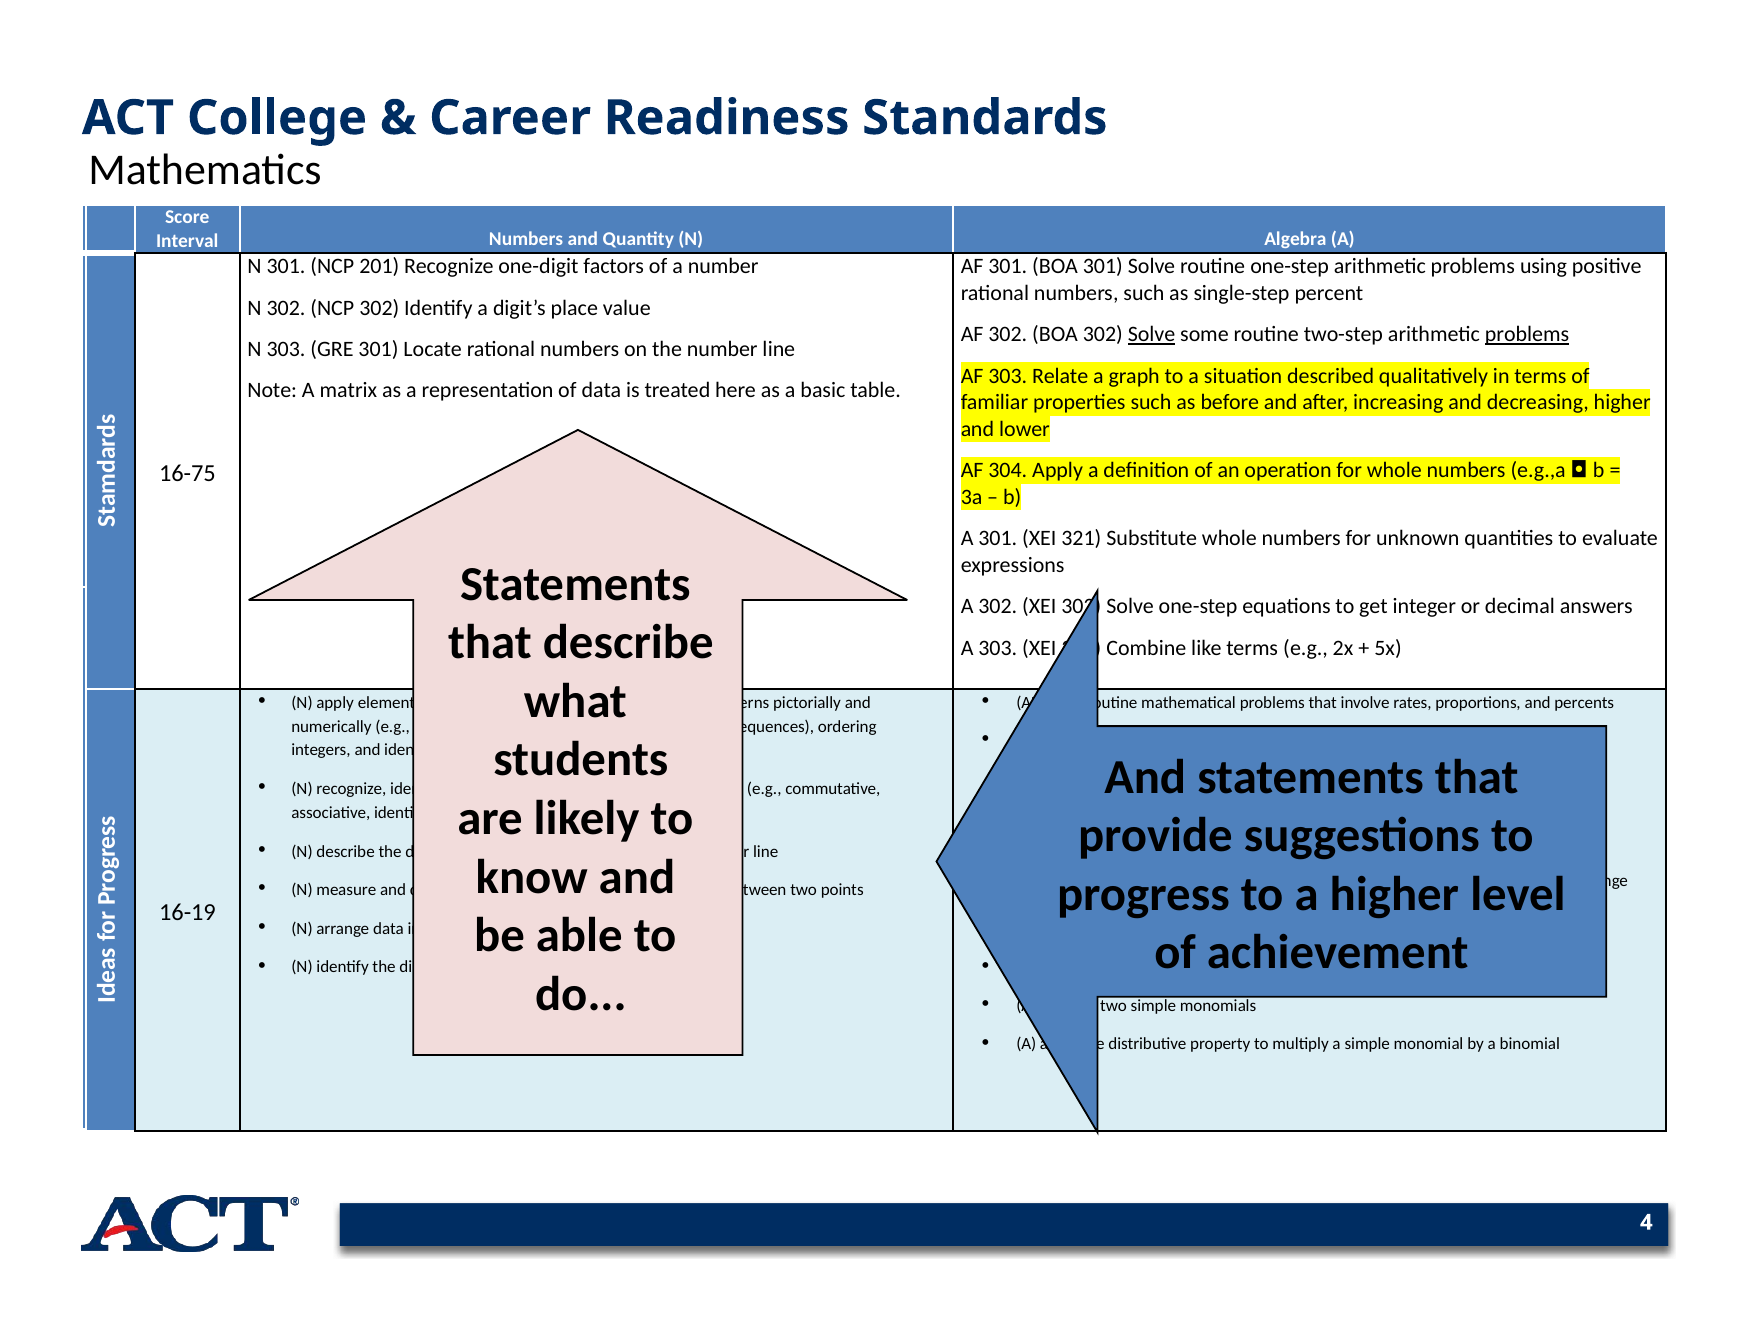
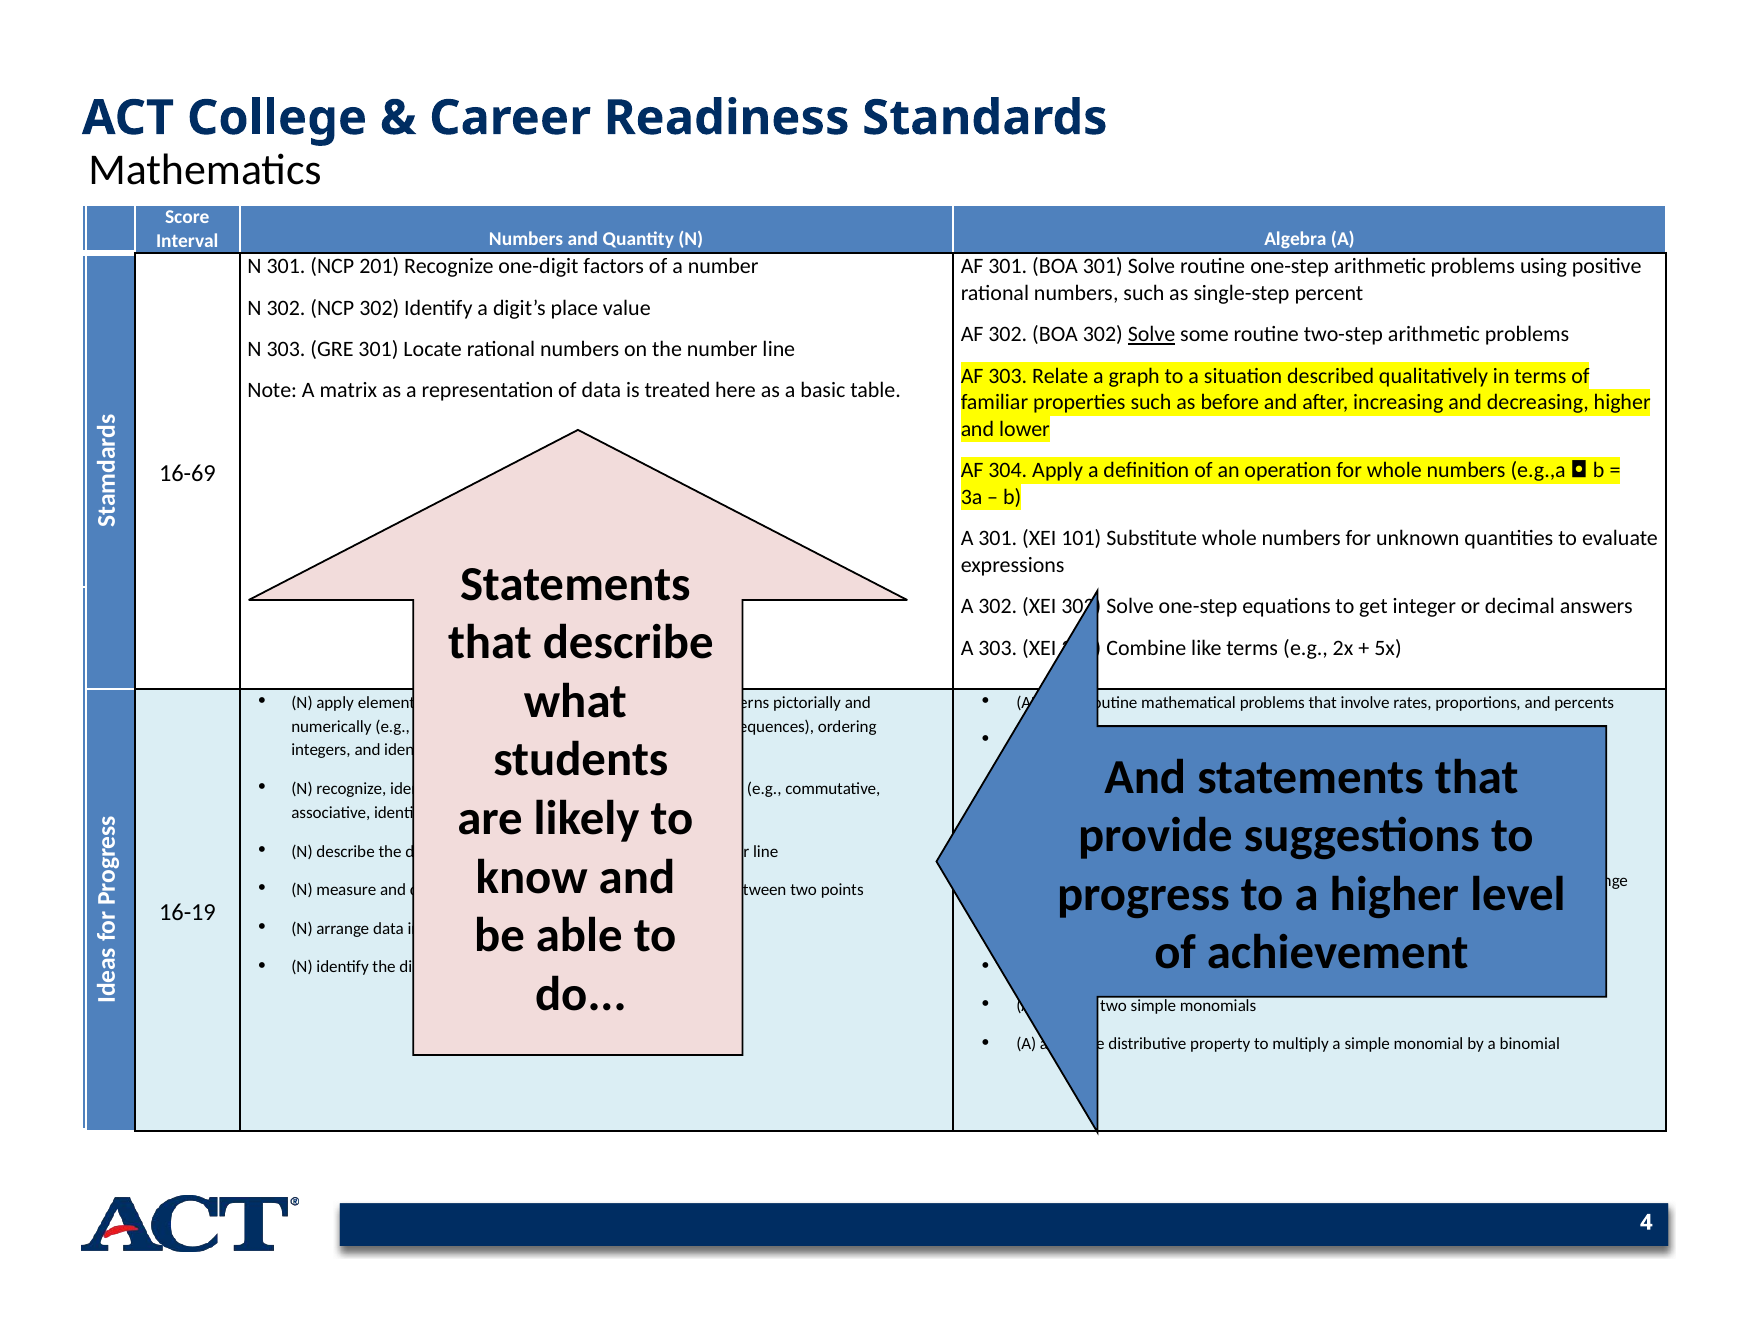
problems at (1527, 334) underline: present -> none
16-75: 16-75 -> 16-69
321: 321 -> 101
